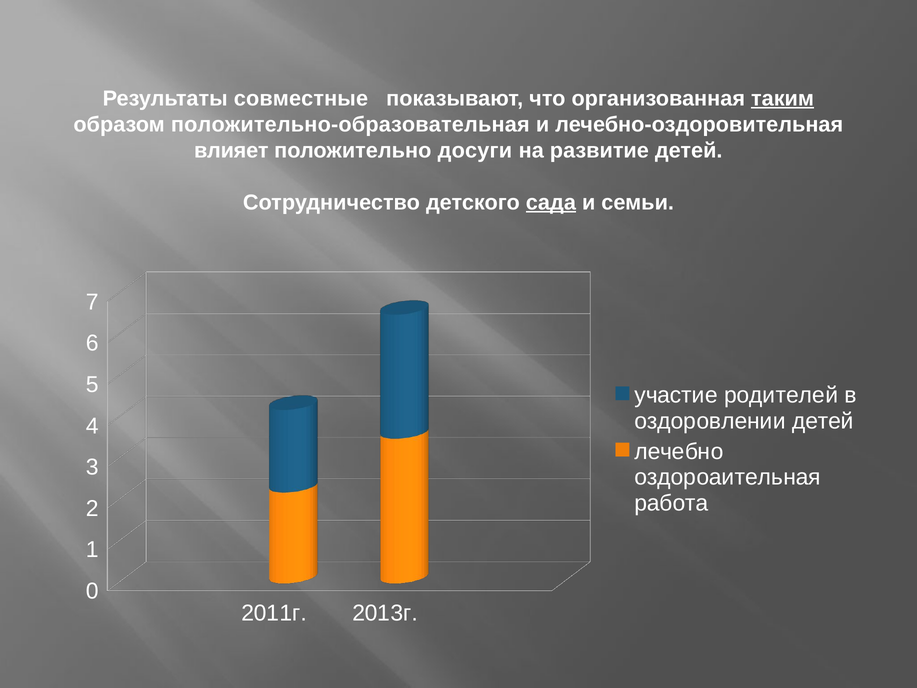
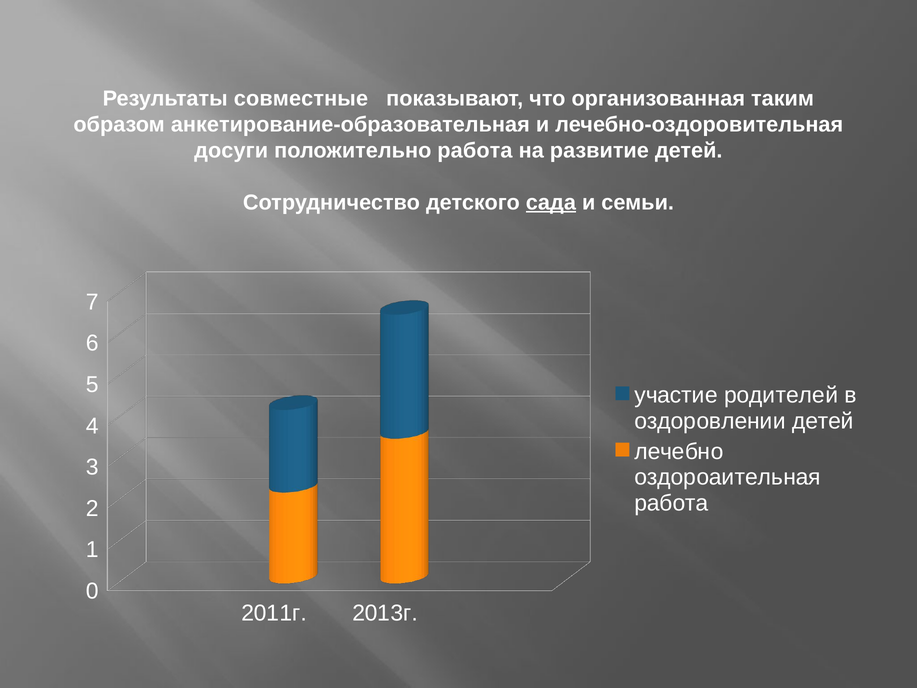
таким underline: present -> none
положительно-образовательная: положительно-образовательная -> анкетирование-образовательная
влияет: влияет -> досуги
положительно досуги: досуги -> работа
